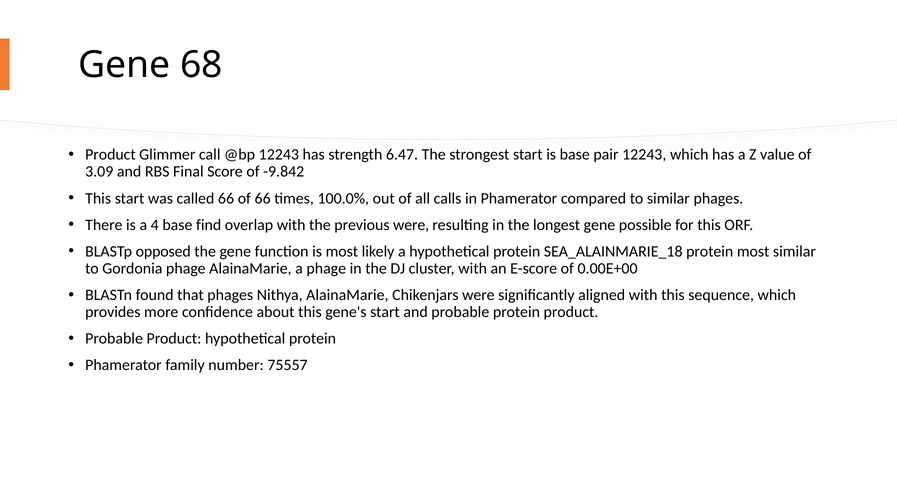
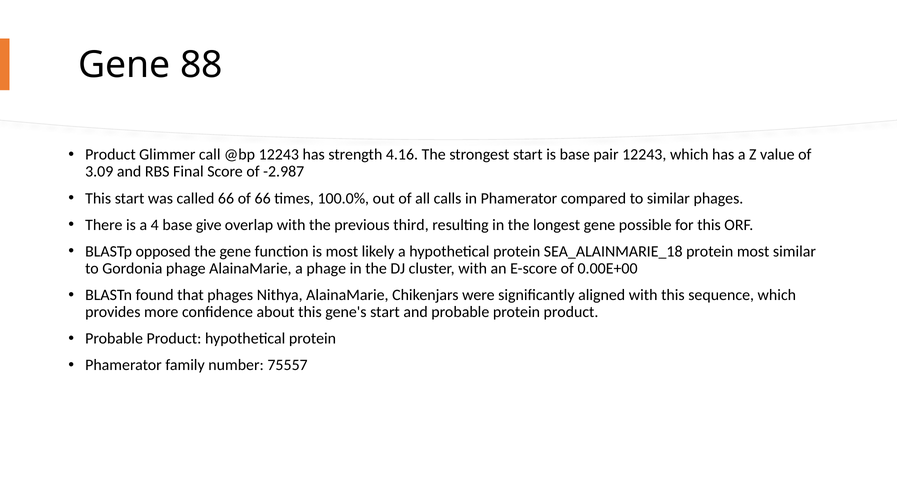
68: 68 -> 88
6.47: 6.47 -> 4.16
-9.842: -9.842 -> -2.987
find: find -> give
previous were: were -> third
